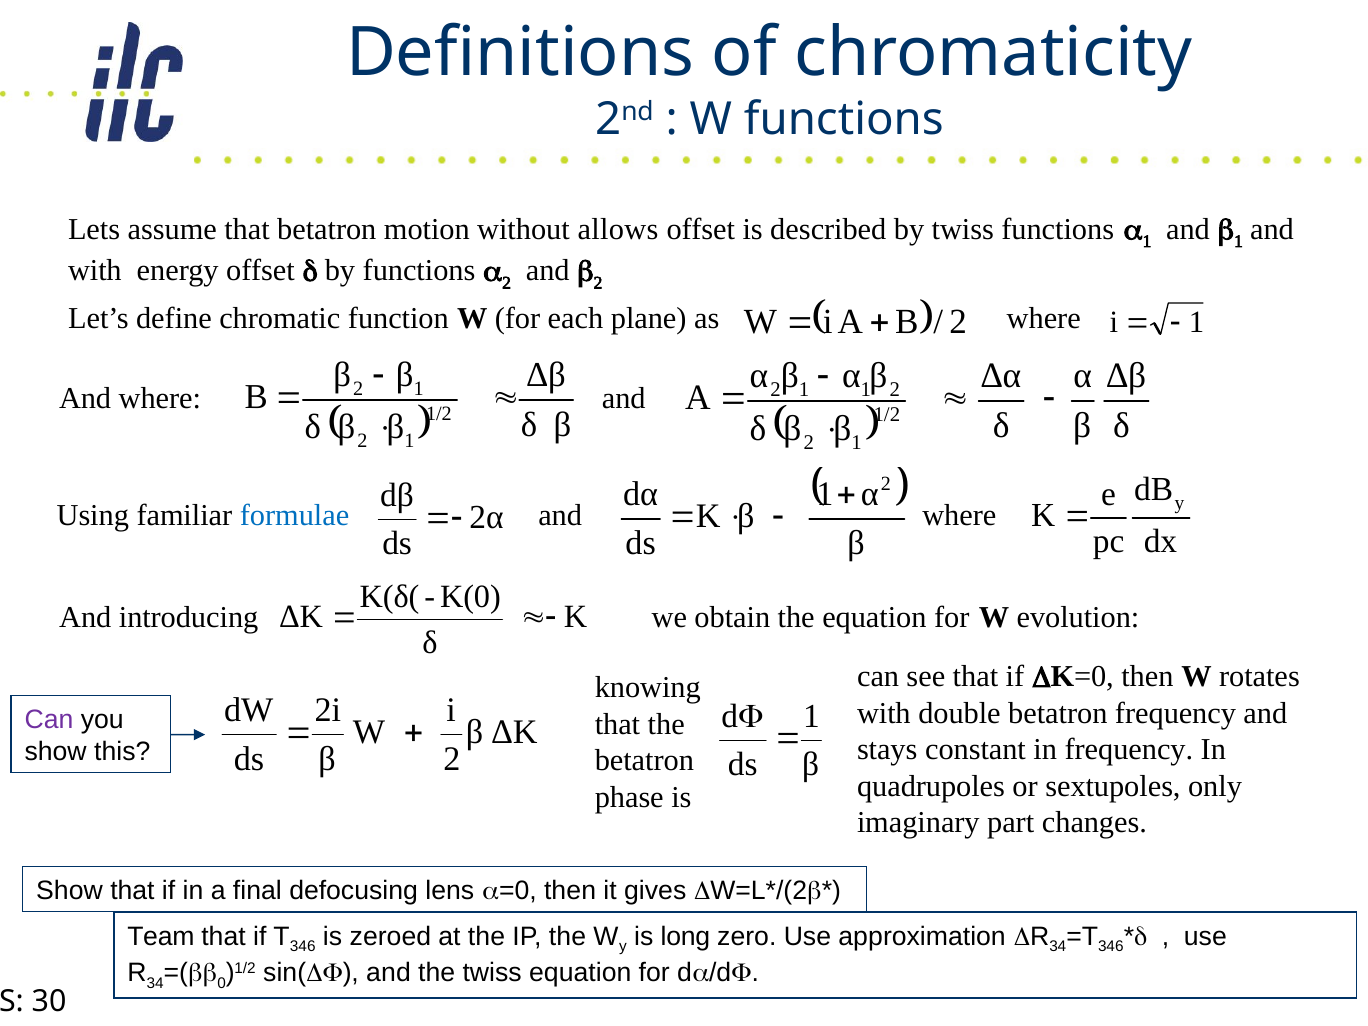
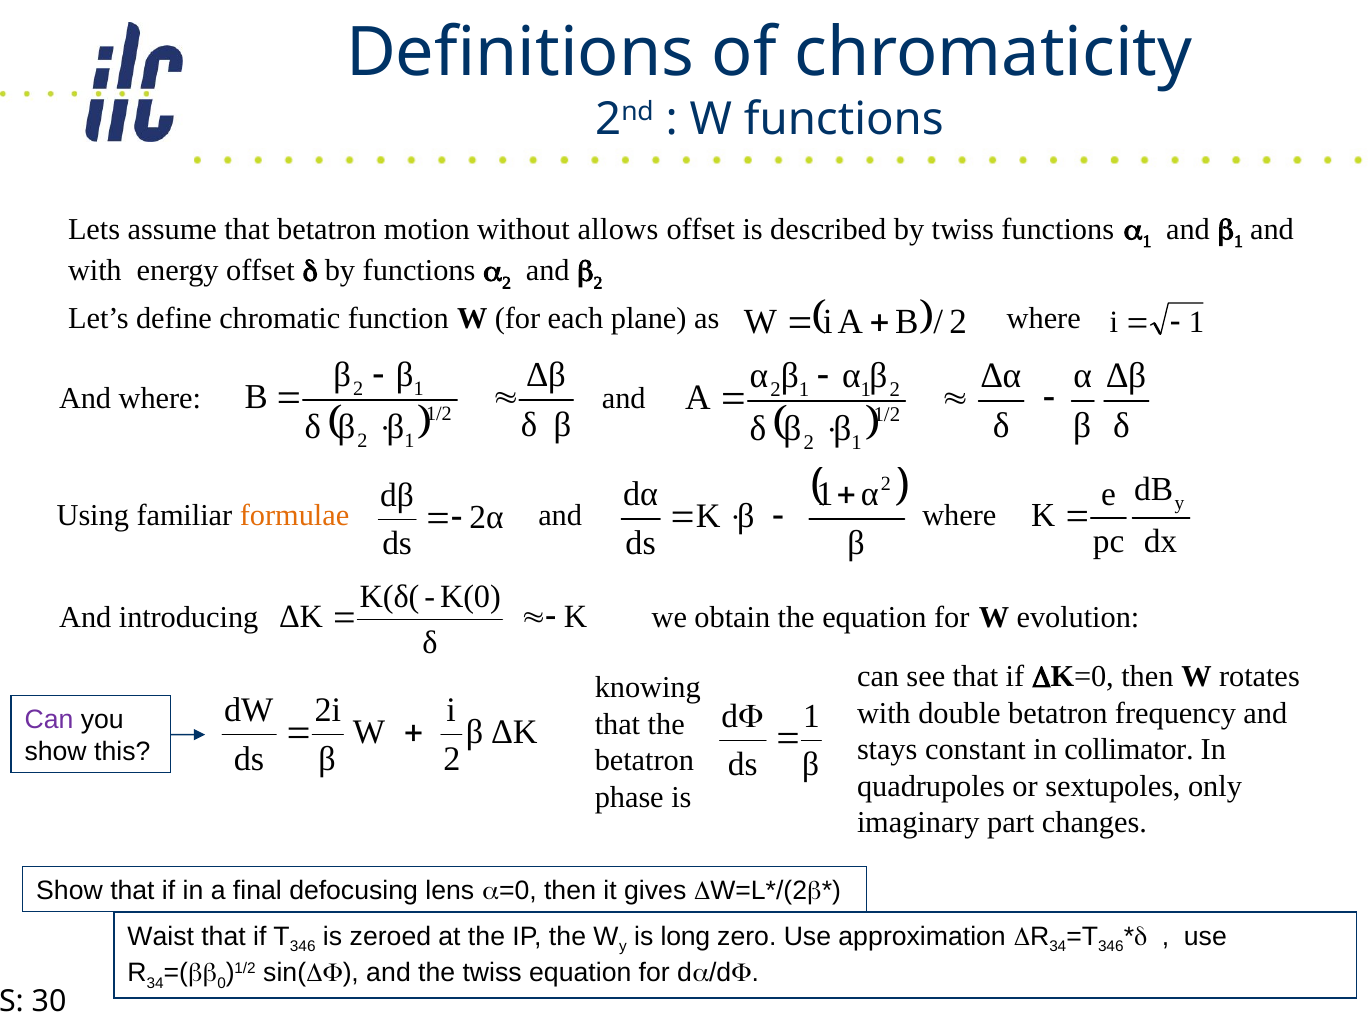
formulae colour: blue -> orange
in frequency: frequency -> collimator
Team: Team -> Waist
